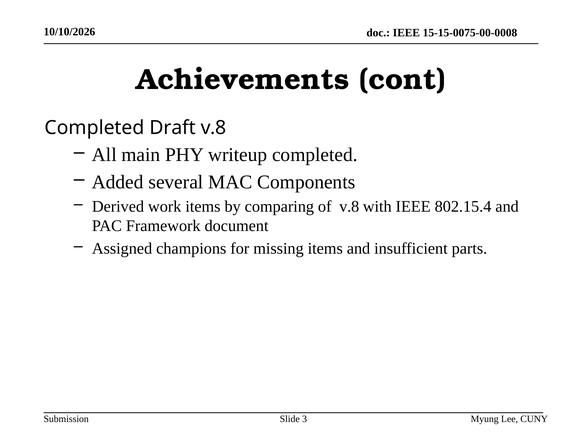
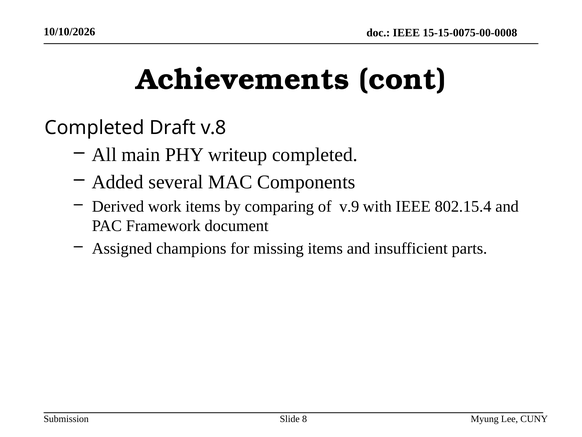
of v.8: v.8 -> v.9
3: 3 -> 8
